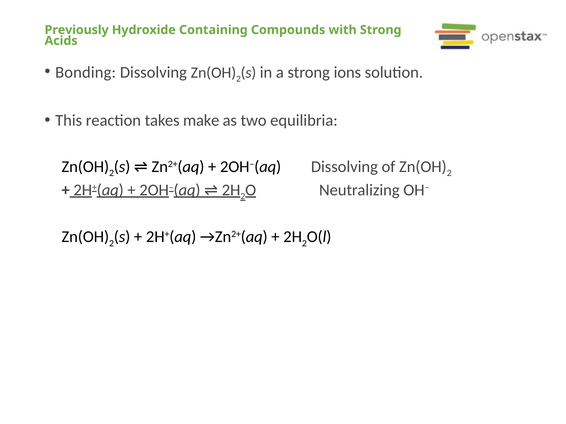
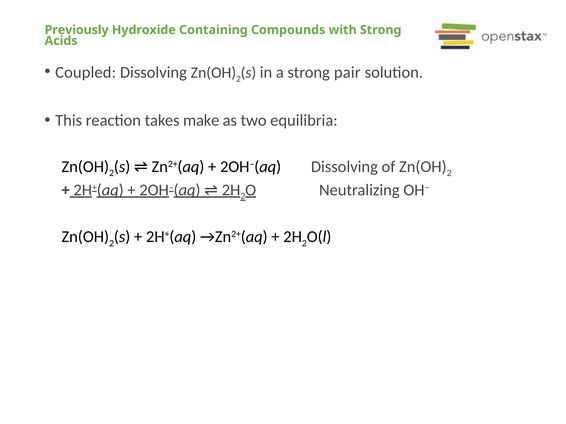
Bonding: Bonding -> Coupled
ions: ions -> pair
